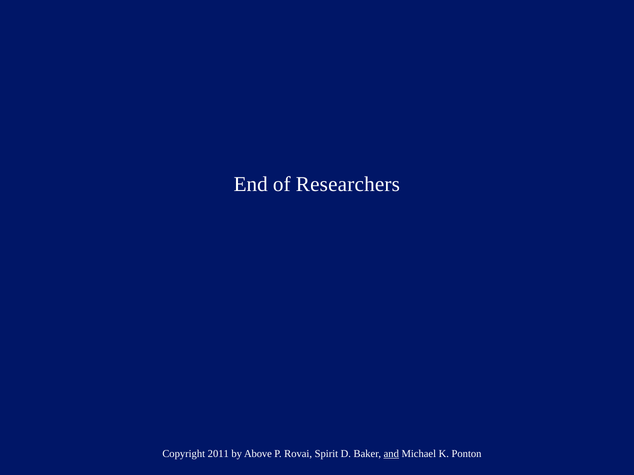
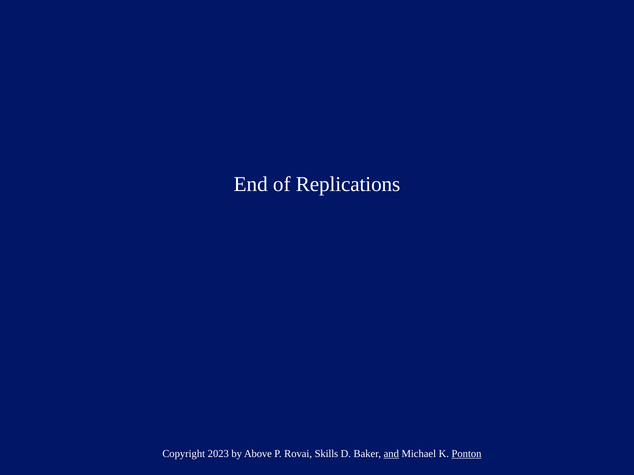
Researchers: Researchers -> Replications
2011: 2011 -> 2023
Spirit: Spirit -> Skills
Ponton underline: none -> present
